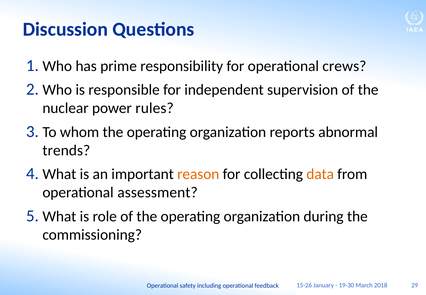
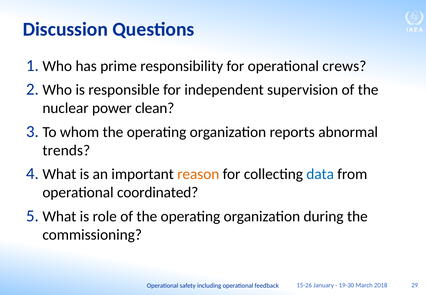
rules: rules -> clean
data colour: orange -> blue
assessment: assessment -> coordinated
